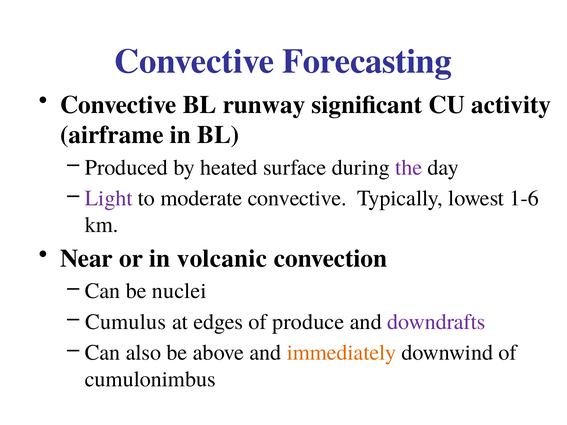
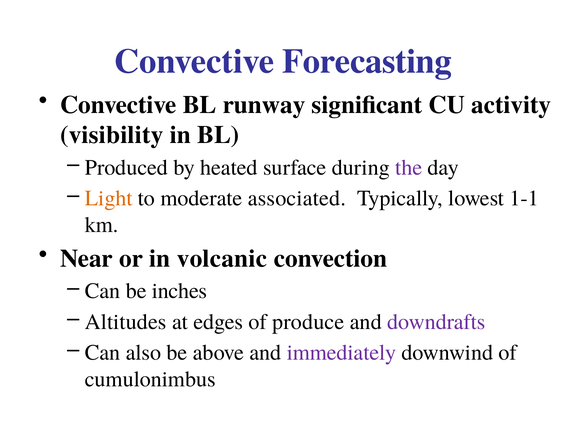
airframe: airframe -> visibility
Light colour: purple -> orange
moderate convective: convective -> associated
1-6: 1-6 -> 1-1
nuclei: nuclei -> inches
Cumulus: Cumulus -> Altitudes
immediately colour: orange -> purple
